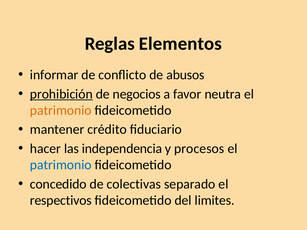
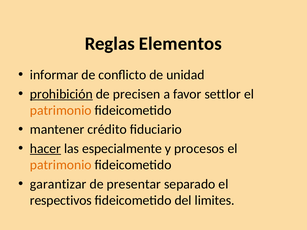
abusos: abusos -> unidad
negocios: negocios -> precisen
neutra: neutra -> settlor
hacer underline: none -> present
independencia: independencia -> especialmente
patrimonio at (61, 165) colour: blue -> orange
concedido: concedido -> garantizar
colectivas: colectivas -> presentar
